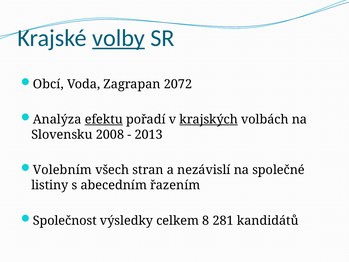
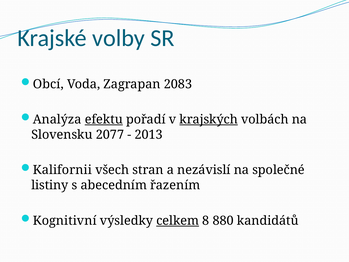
volby underline: present -> none
2072: 2072 -> 2083
2008: 2008 -> 2077
Volebním: Volebním -> Kalifornii
Společnost: Společnost -> Kognitivní
celkem underline: none -> present
281: 281 -> 880
